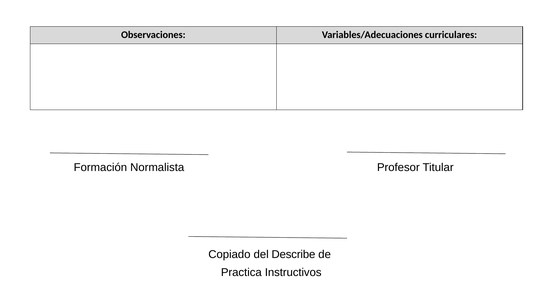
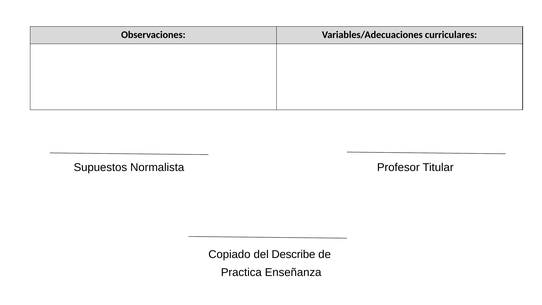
Formación: Formación -> Supuestos
Instructivos: Instructivos -> Enseñanza
